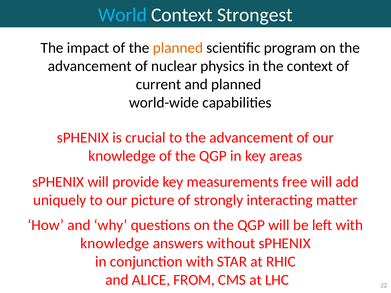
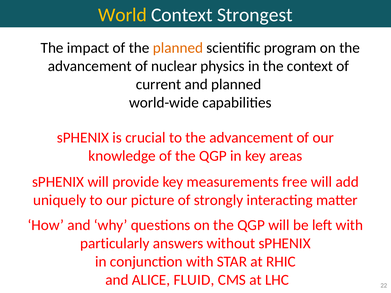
World colour: light blue -> yellow
knowledge at (115, 244): knowledge -> particularly
FROM: FROM -> FLUID
